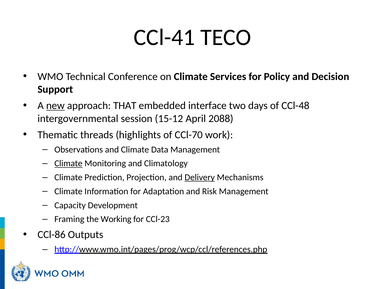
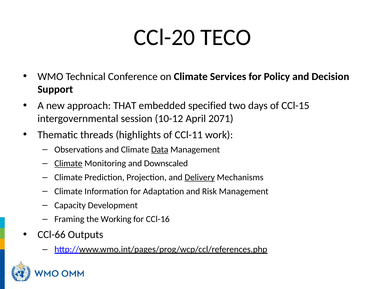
CCl-41: CCl-41 -> CCl-20
new underline: present -> none
interface: interface -> specified
CCl-48: CCl-48 -> CCl-15
15-12: 15-12 -> 10-12
2088: 2088 -> 2071
CCl-70: CCl-70 -> CCl-11
Data underline: none -> present
Climatology: Climatology -> Downscaled
CCl-23: CCl-23 -> CCl-16
CCl-86: CCl-86 -> CCl-66
